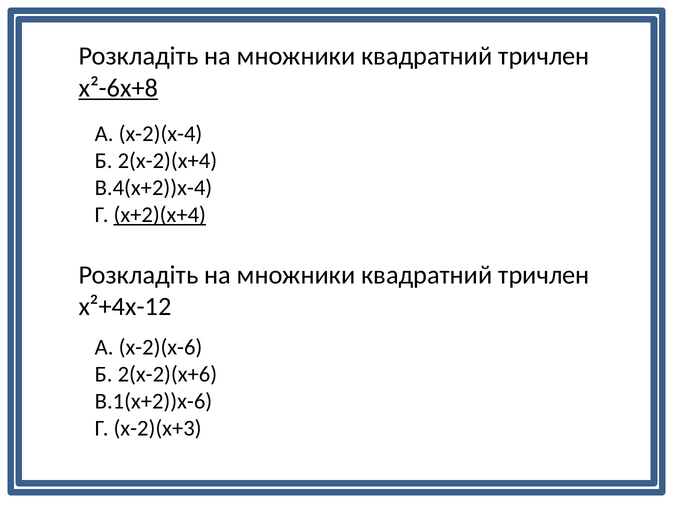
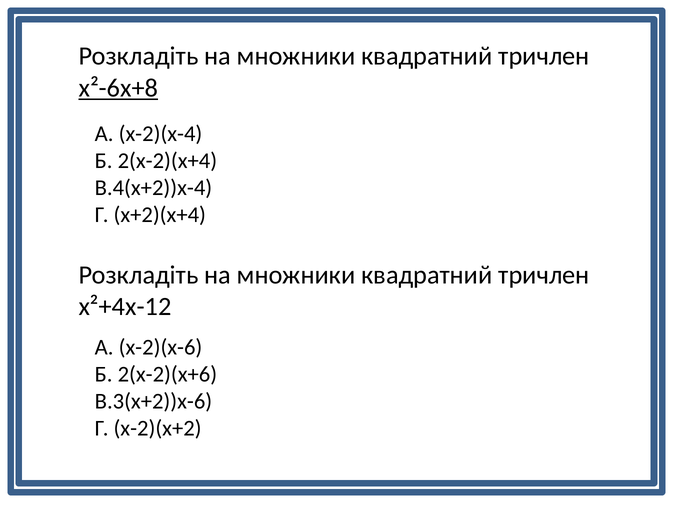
х+2)(х+4 underline: present -> none
В.1(х+2))х-6: В.1(х+2))х-6 -> В.3(х+2))х-6
х-2)(х+3: х-2)(х+3 -> х-2)(х+2
